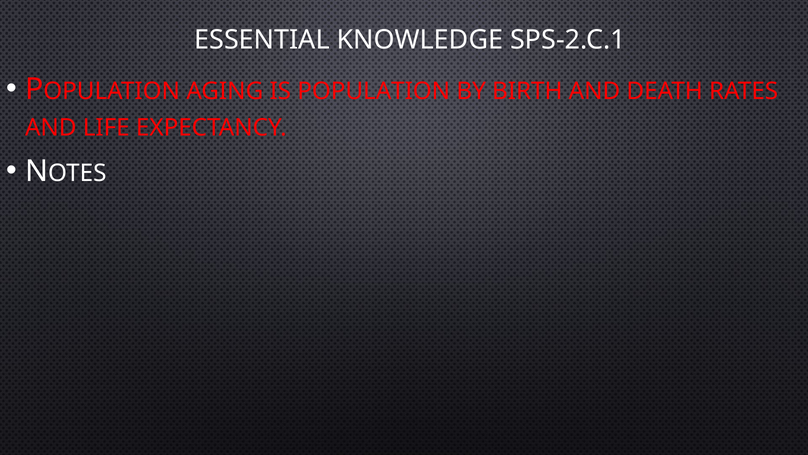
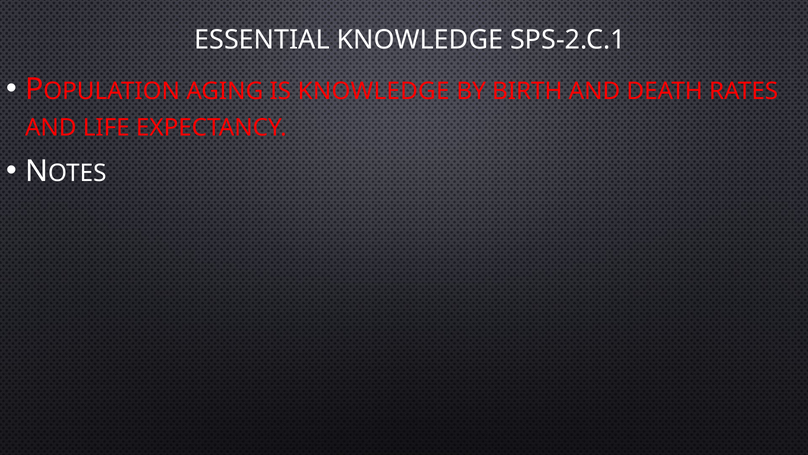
IS POPULATION: POPULATION -> KNOWLEDGE
